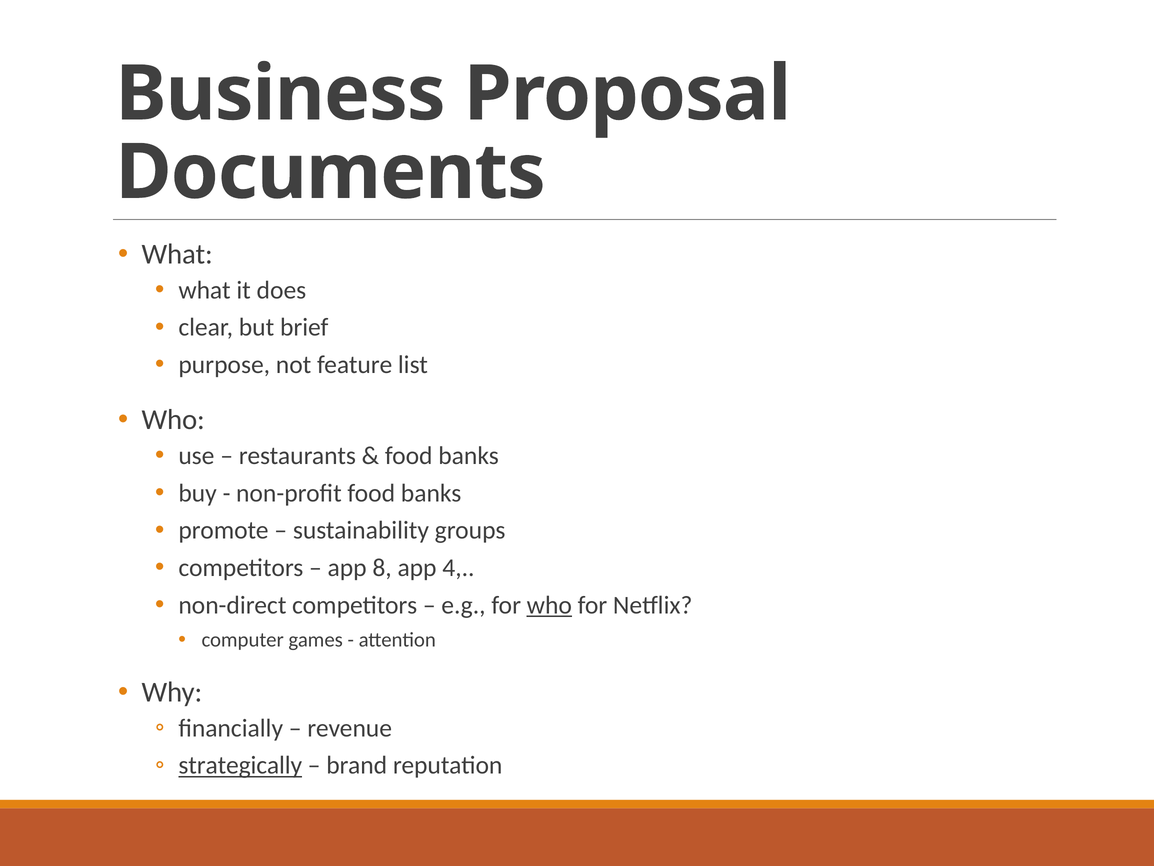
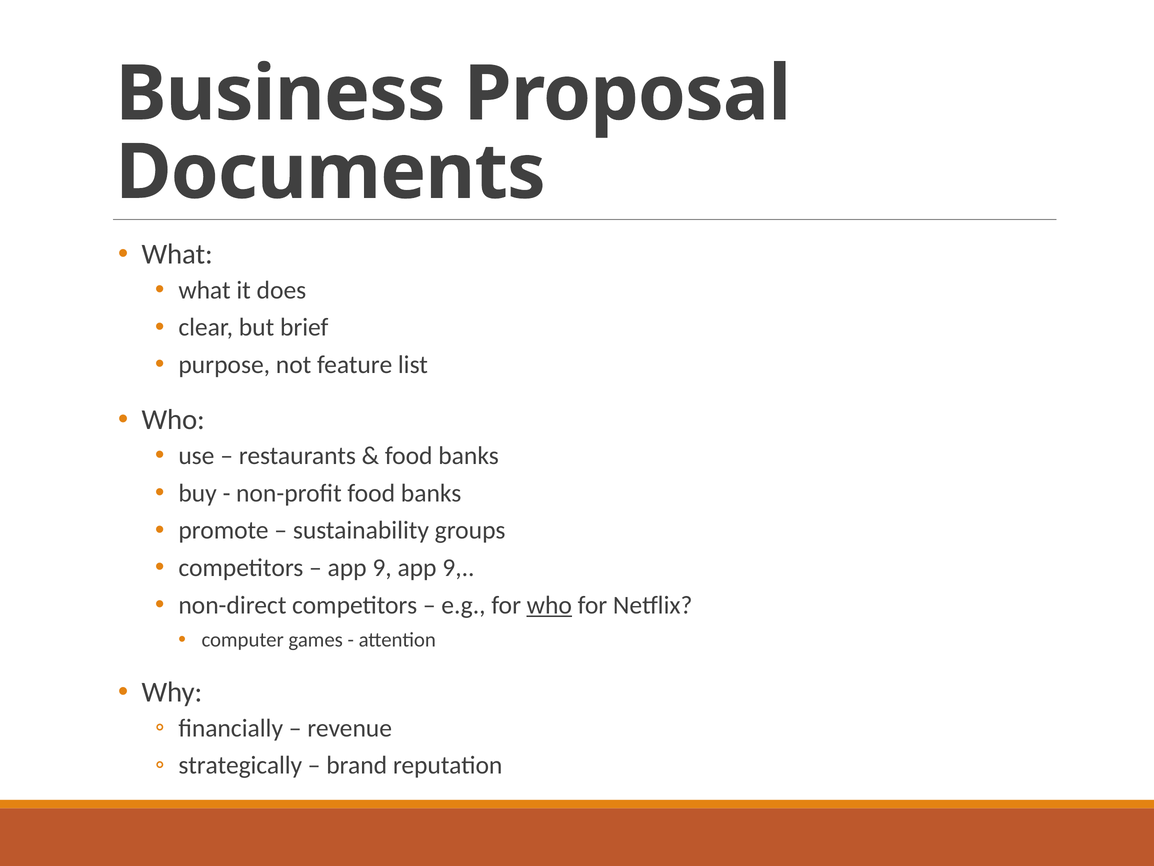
8 at (382, 567): 8 -> 9
4 at (458, 567): 4 -> 9
strategically underline: present -> none
